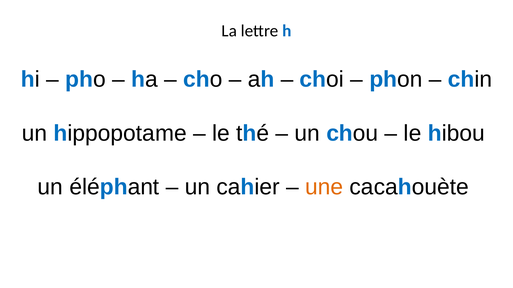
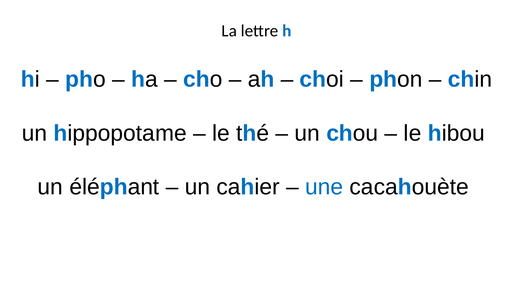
une colour: orange -> blue
